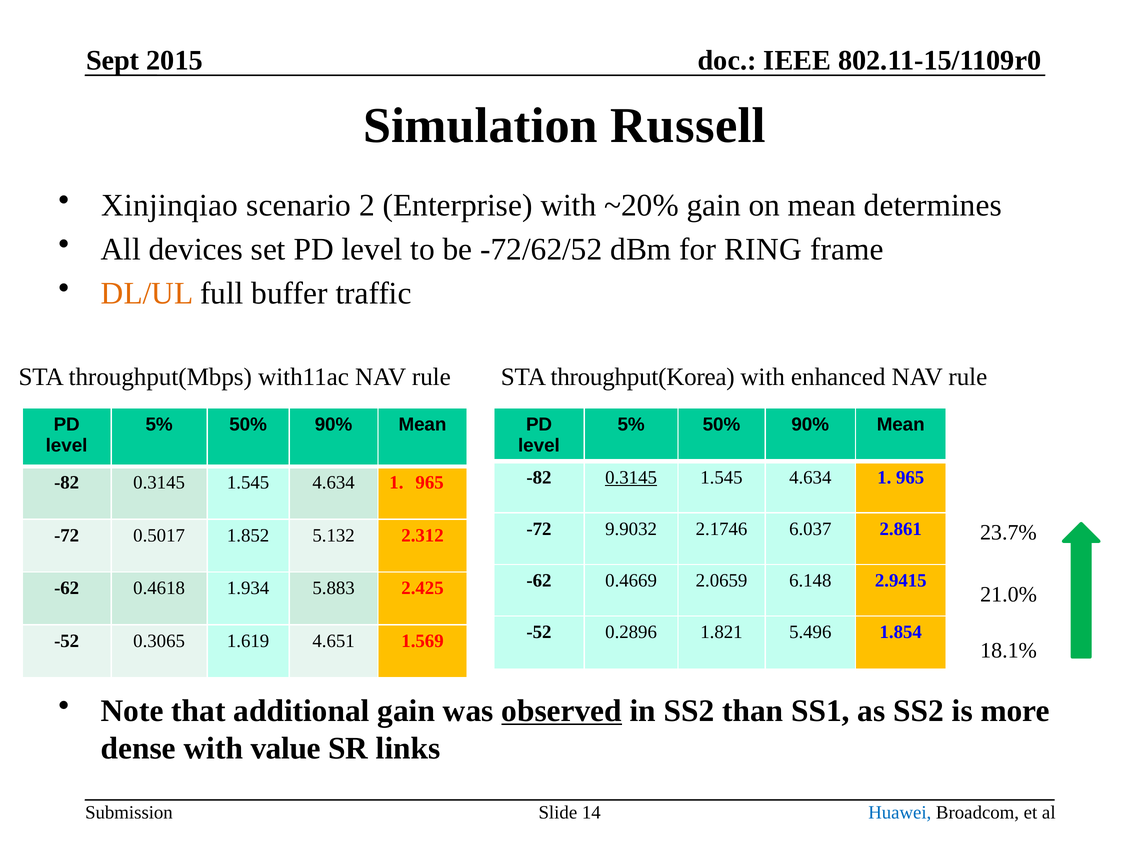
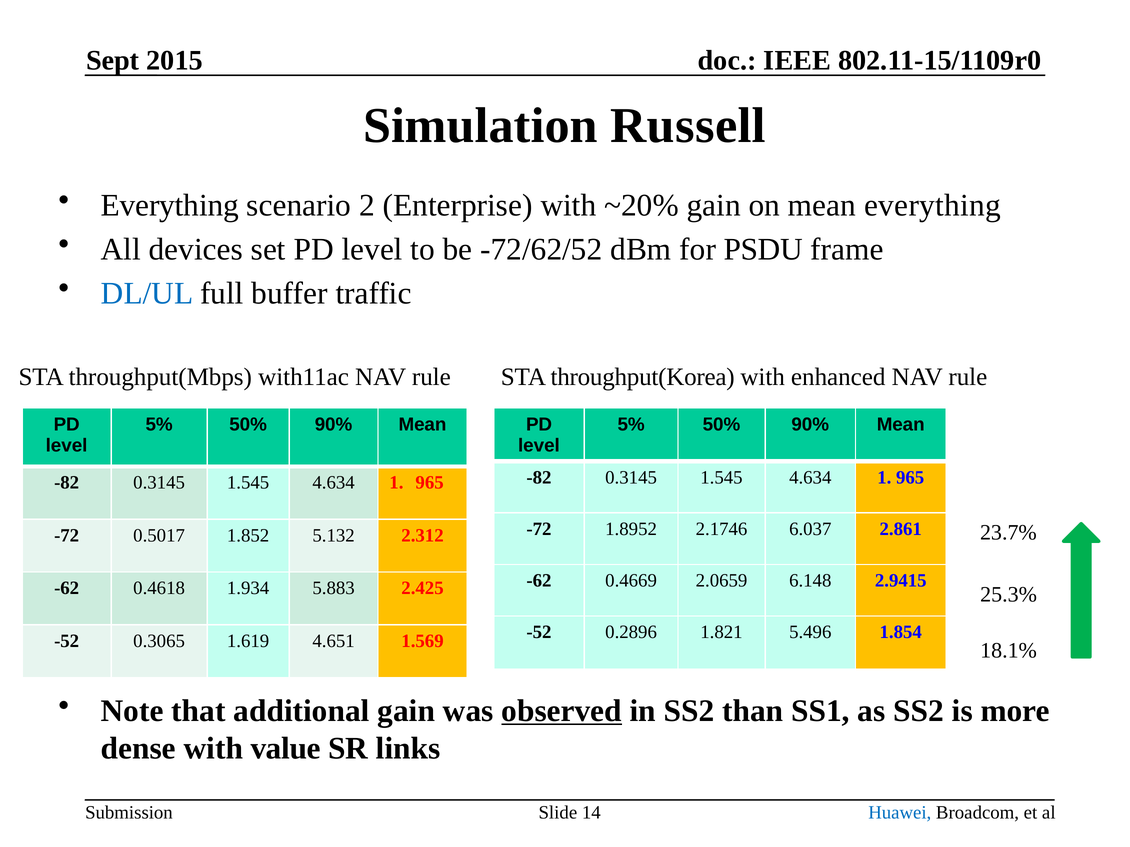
Xinjinqiao at (170, 206): Xinjinqiao -> Everything
mean determines: determines -> everything
RING: RING -> PSDU
DL/UL colour: orange -> blue
0.3145 at (631, 478) underline: present -> none
9.9032: 9.9032 -> 1.8952
21.0%: 21.0% -> 25.3%
